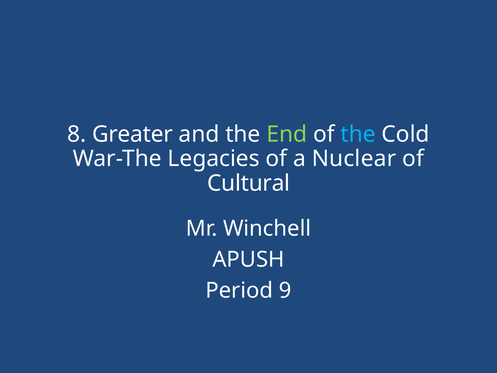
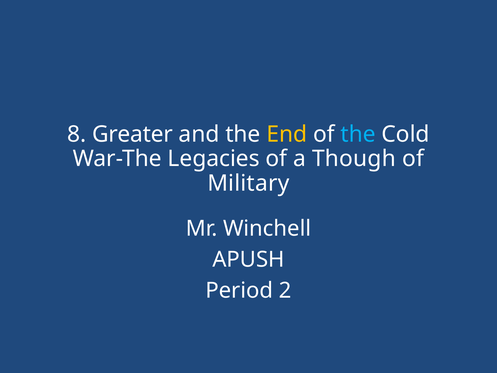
End colour: light green -> yellow
Nuclear: Nuclear -> Though
Cultural: Cultural -> Military
9: 9 -> 2
